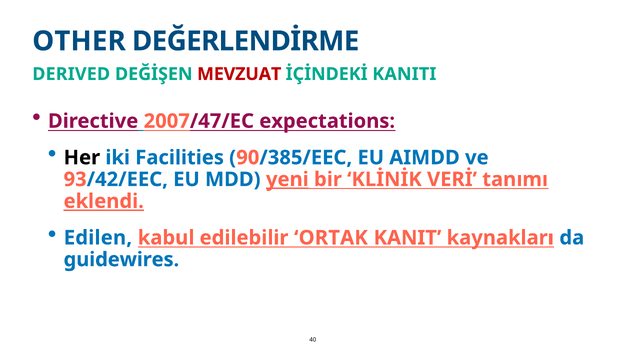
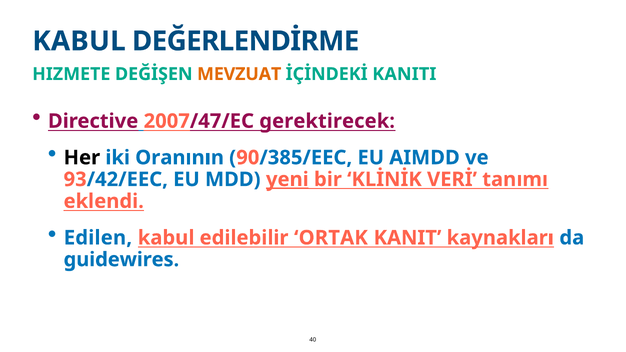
OTHER at (79, 41): OTHER -> KABUL
DERIVED: DERIVED -> HIZMETE
MEVZUAT colour: red -> orange
expectations: expectations -> gerektirecek
Facilities: Facilities -> Oranının
eklendi underline: present -> none
